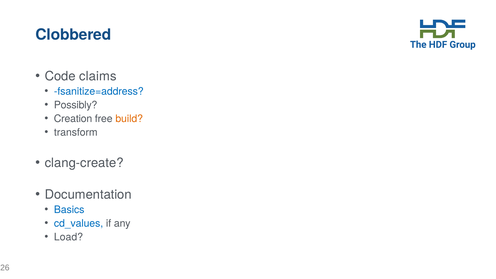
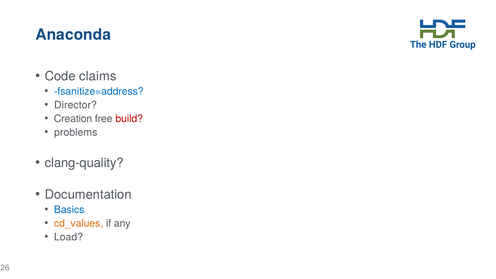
Clobbered: Clobbered -> Anaconda
Possibly: Possibly -> Director
build colour: orange -> red
transform: transform -> problems
clang-create: clang-create -> clang-quality
cd_values colour: blue -> orange
